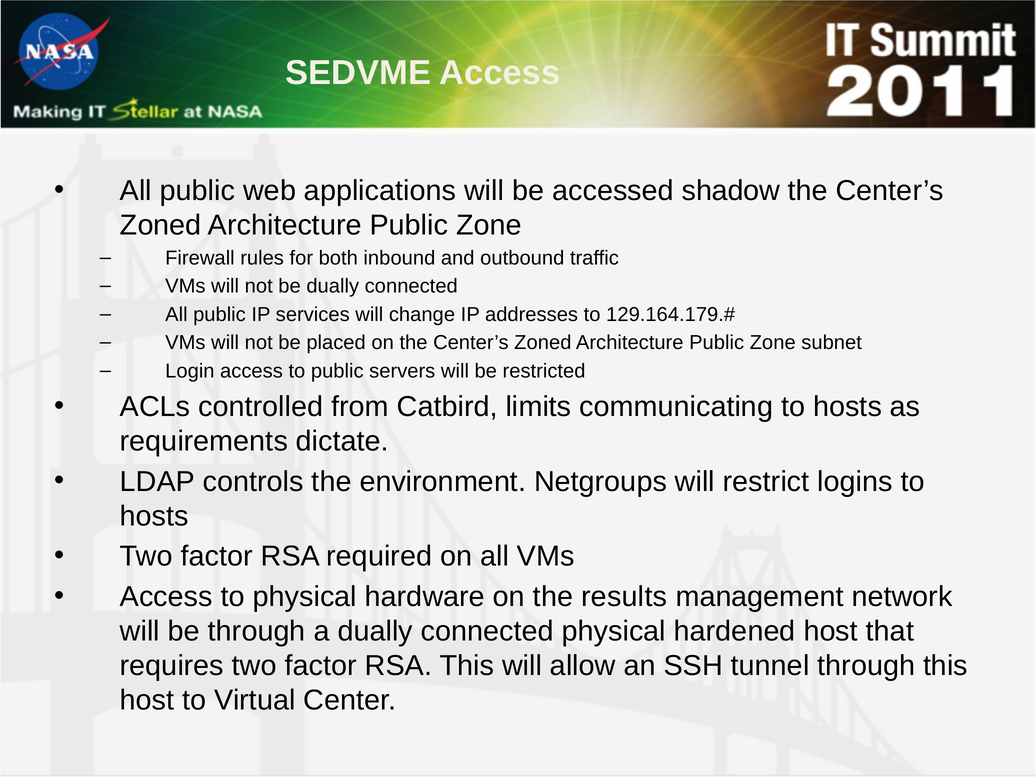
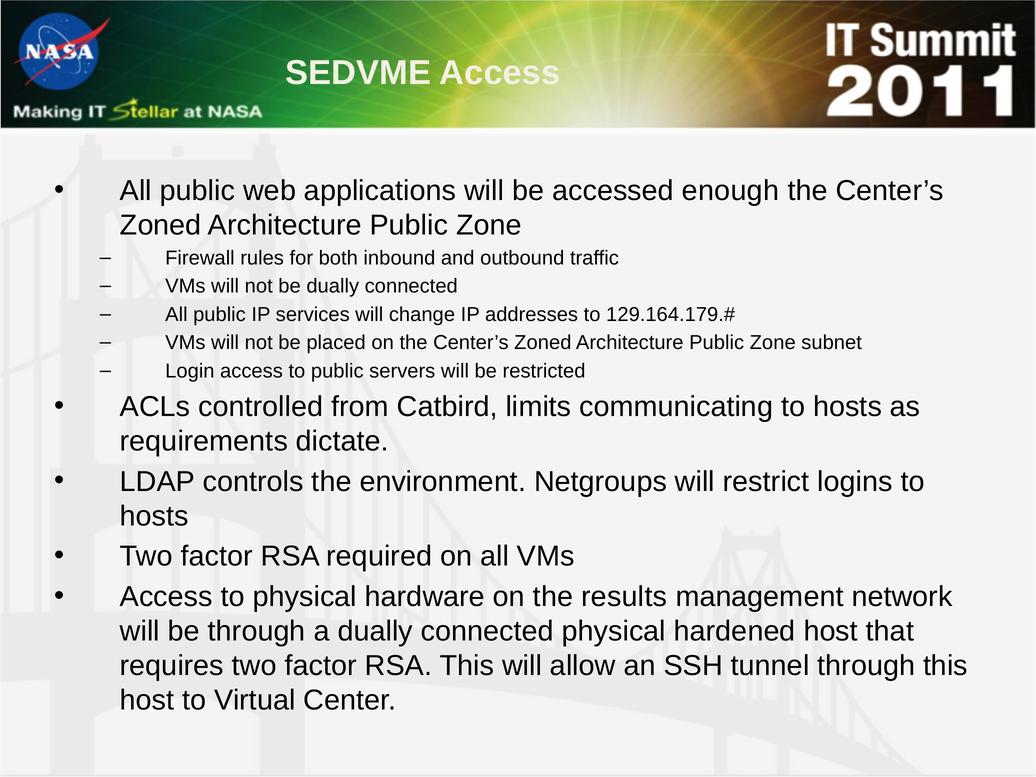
shadow: shadow -> enough
